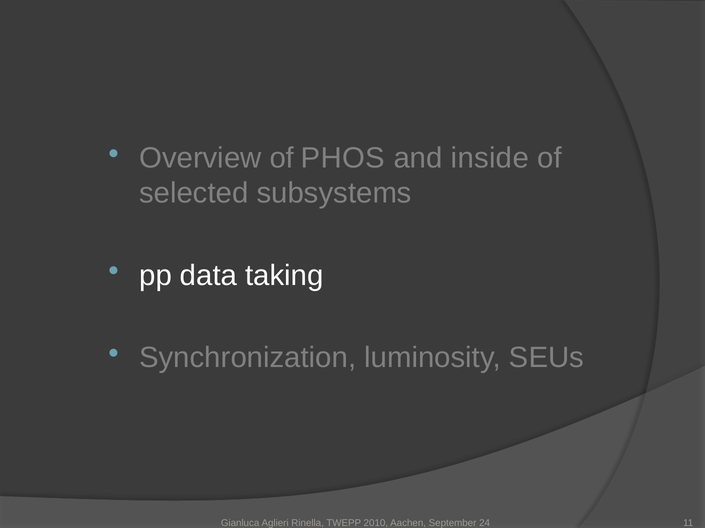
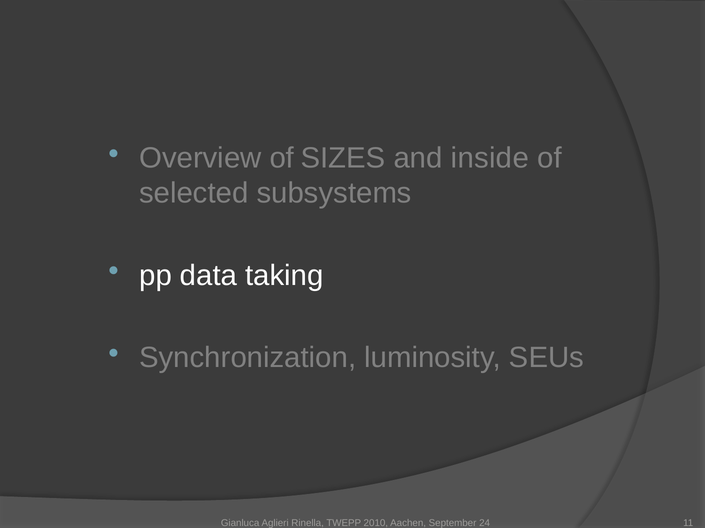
PHOS: PHOS -> SIZES
